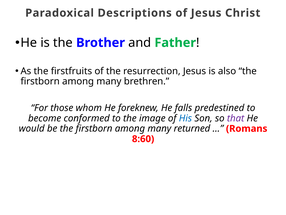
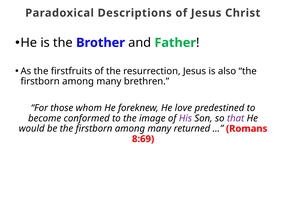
falls: falls -> love
His colour: blue -> purple
8:60: 8:60 -> 8:69
